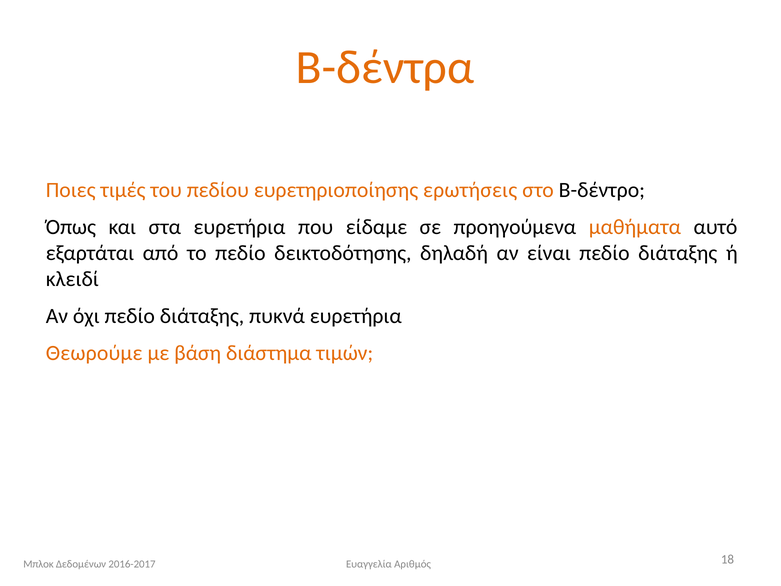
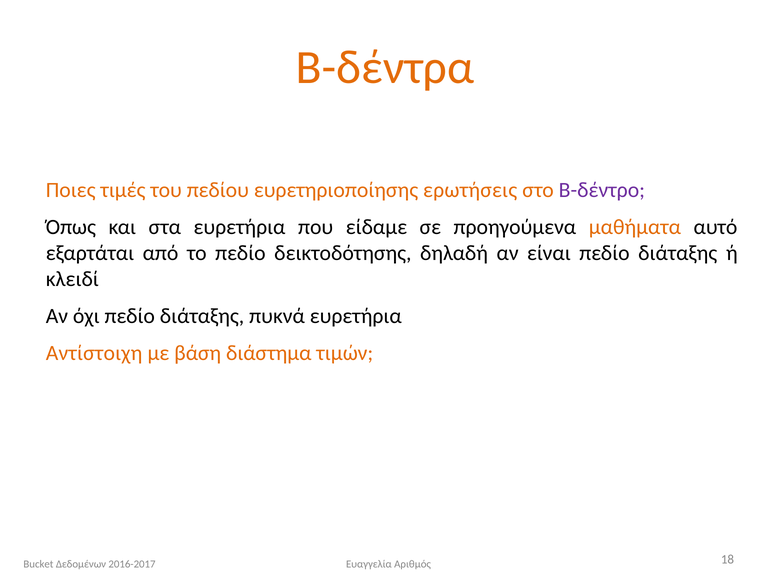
Β-δέντρο colour: black -> purple
Θεωρούμε: Θεωρούμε -> Αντίστοιχη
Μπλοκ: Μπλοκ -> Bucket
